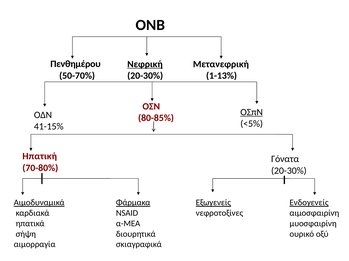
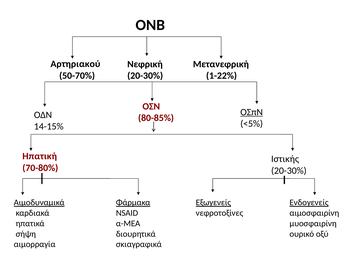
Πενθημέρου: Πενθημέρου -> Αρτηριακού
Νεφρική underline: present -> none
1-13%: 1-13% -> 1-22%
41-15%: 41-15% -> 14-15%
Γόνατα: Γόνατα -> Ιστικής
